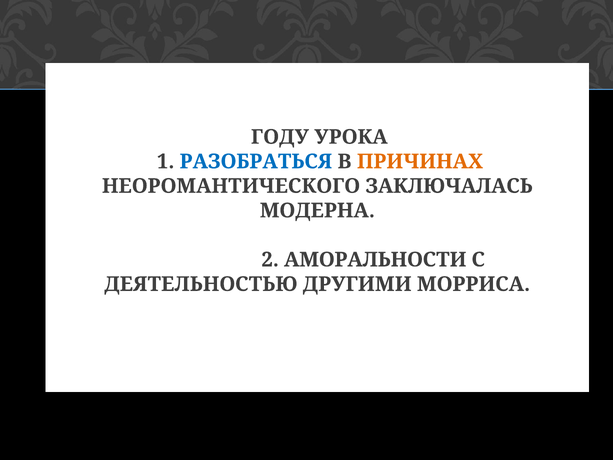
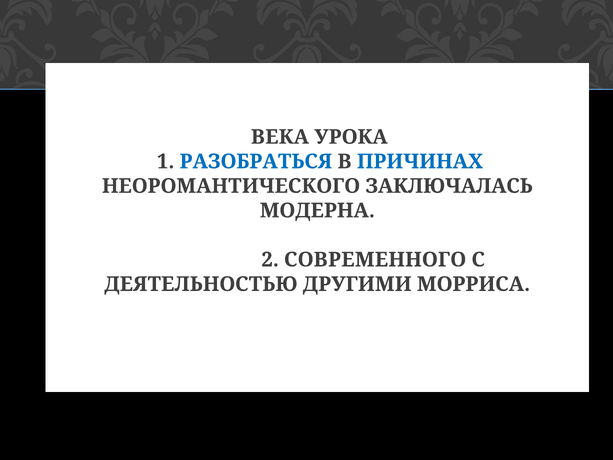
ГОДУ: ГОДУ -> ВЕКА
ПРИЧИНАХ colour: orange -> blue
АМОРАЛЬНОСТИ: АМОРАЛЬНОСТИ -> СОВРЕМЕННОГО
